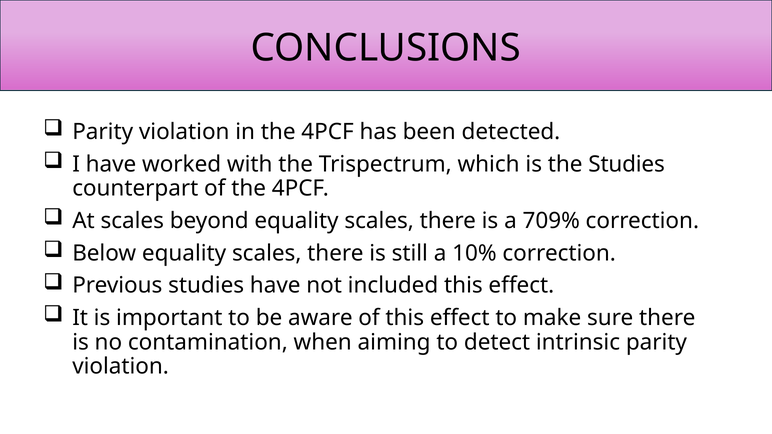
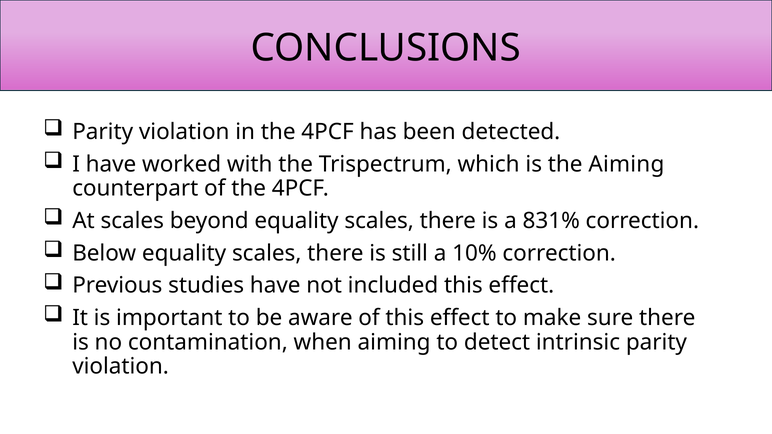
the Studies: Studies -> Aiming
709%: 709% -> 831%
